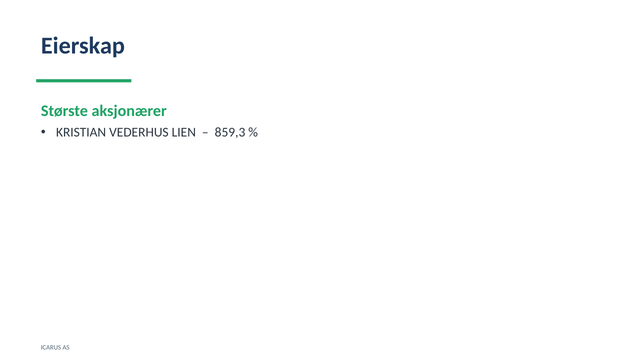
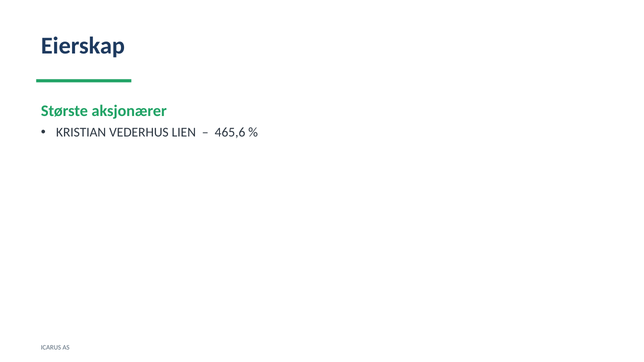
859,3: 859,3 -> 465,6
